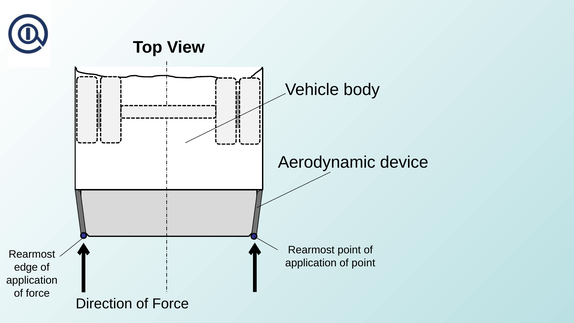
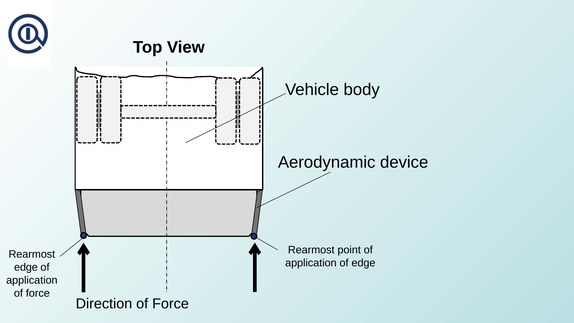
of point: point -> edge
